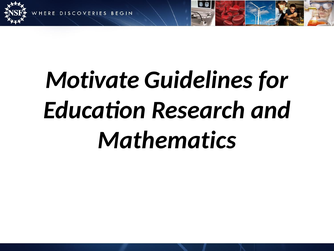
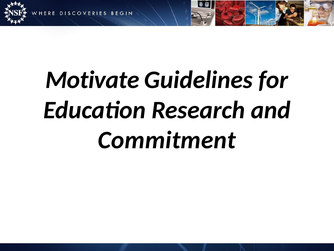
Mathematics: Mathematics -> Commitment
